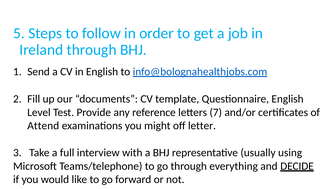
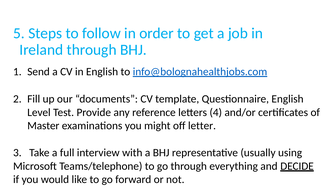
7: 7 -> 4
Attend: Attend -> Master
